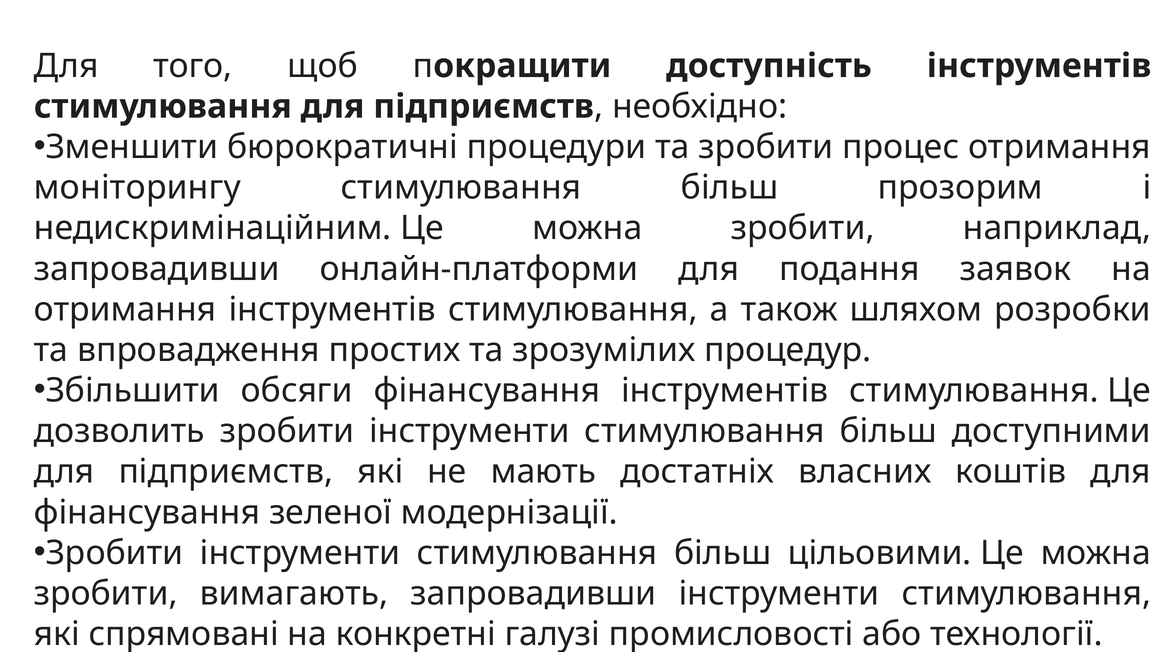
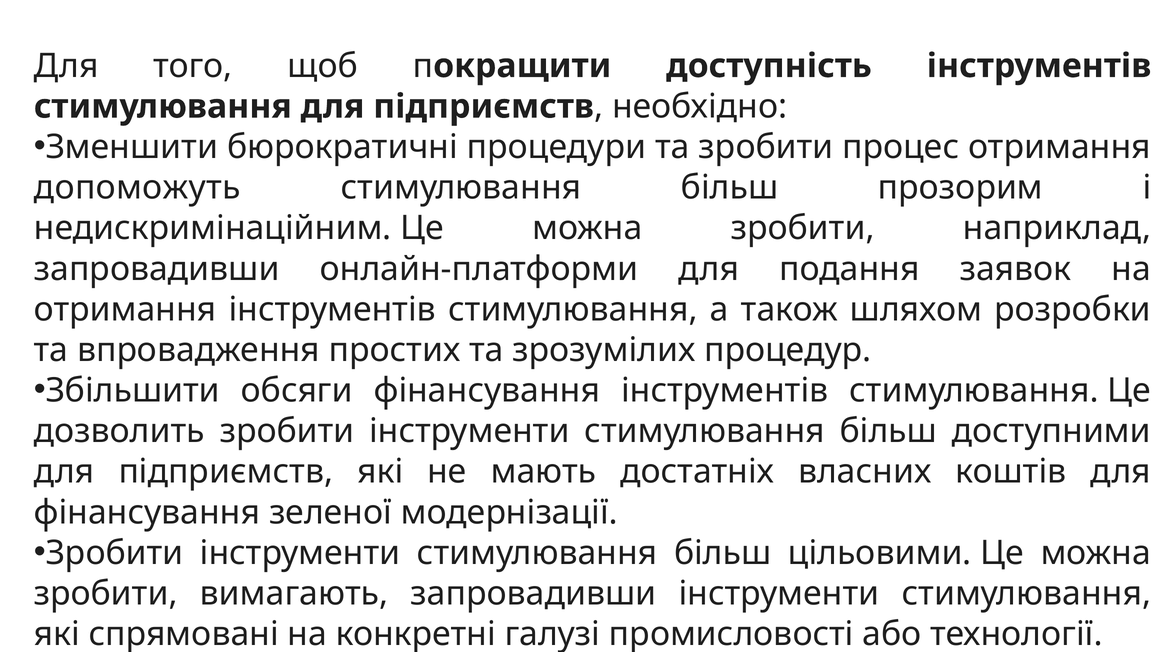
моніторингу: моніторингу -> допоможуть
